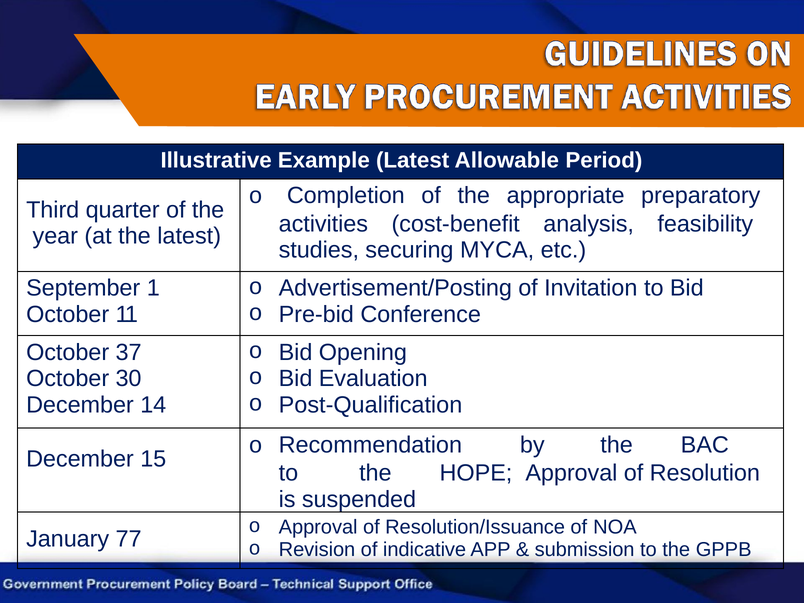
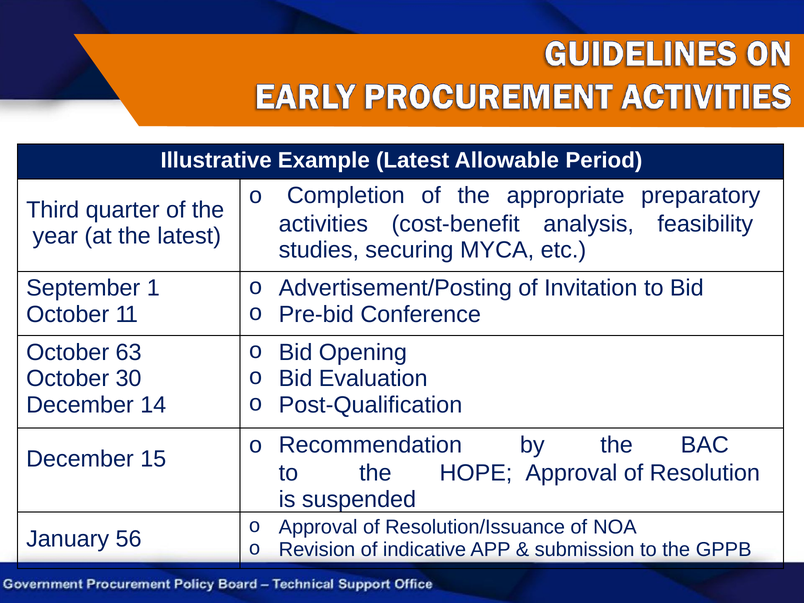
37: 37 -> 63
77: 77 -> 56
